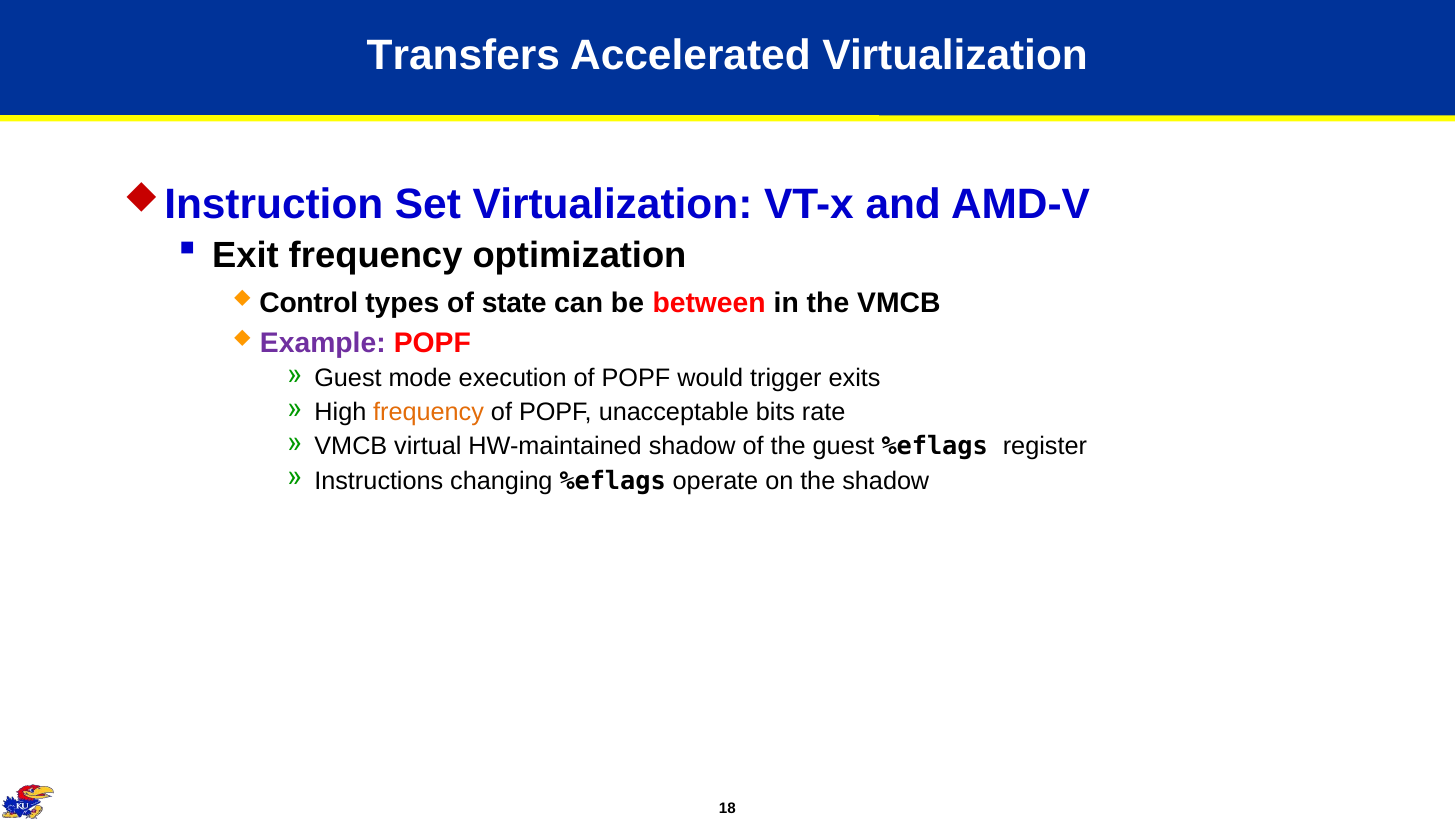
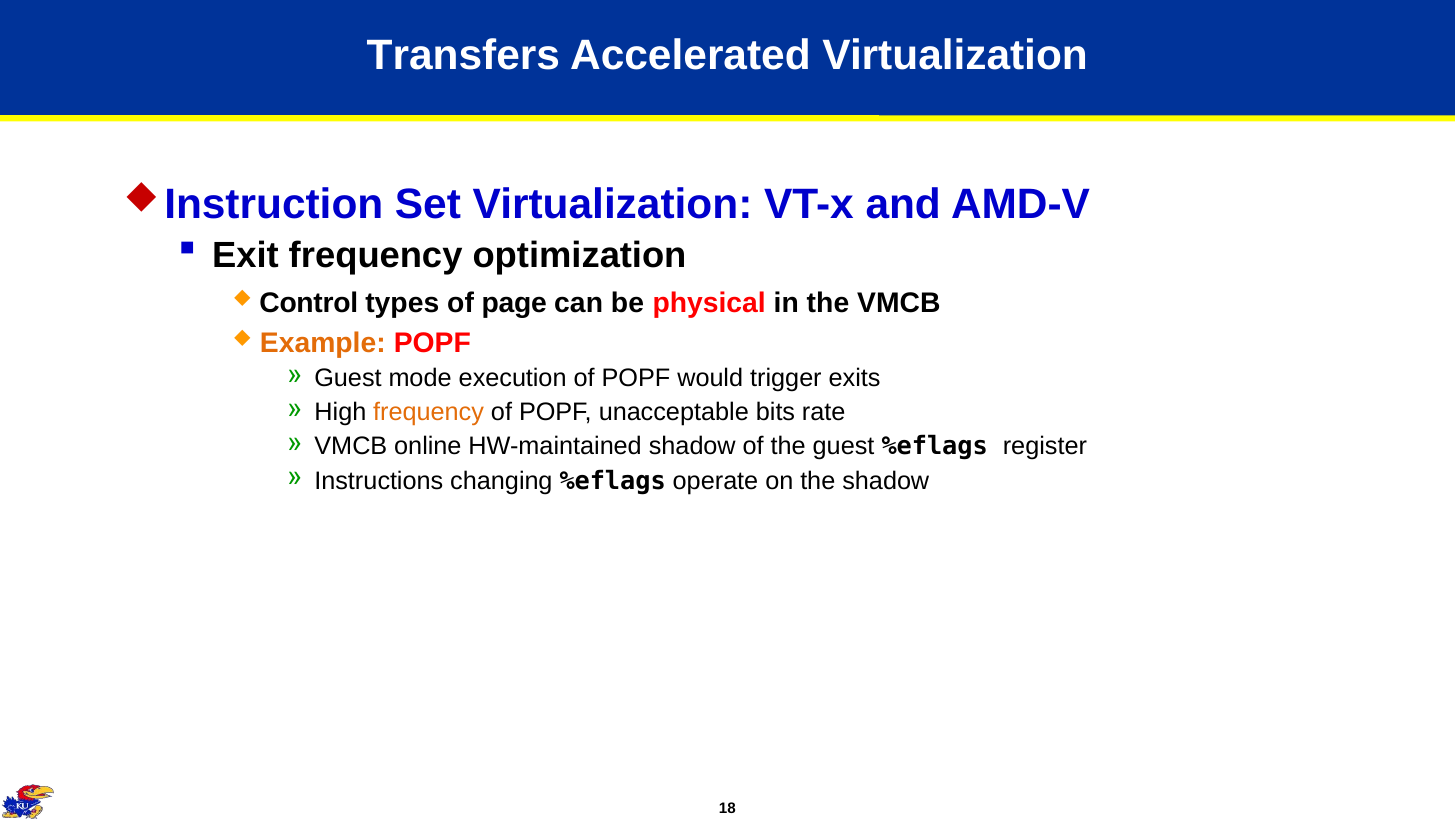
state: state -> page
between: between -> physical
Example colour: purple -> orange
virtual: virtual -> online
